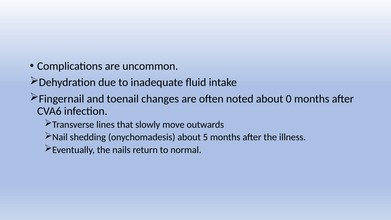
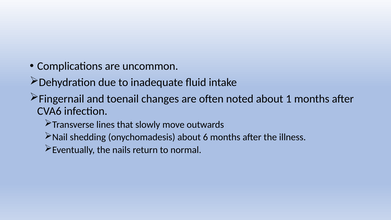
0: 0 -> 1
5: 5 -> 6
